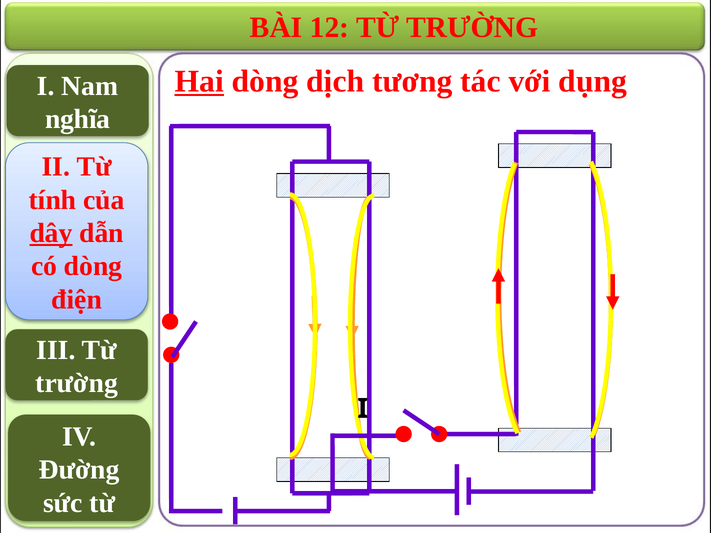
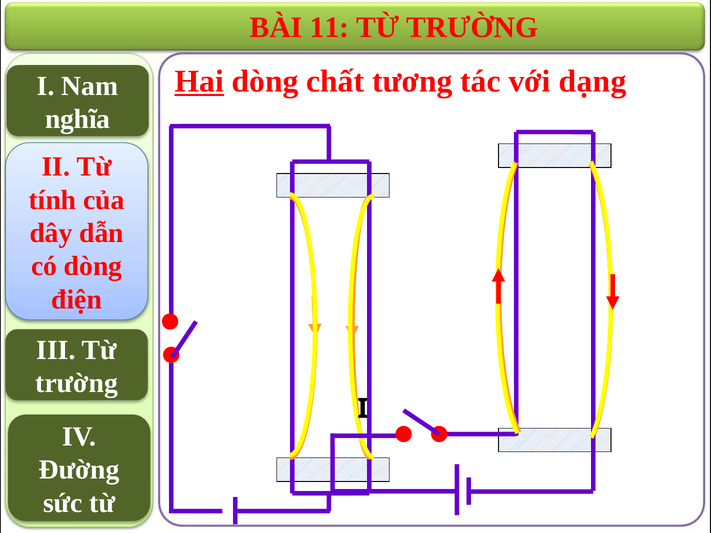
12: 12 -> 11
dịch: dịch -> chất
dụng: dụng -> dạng
dây underline: present -> none
